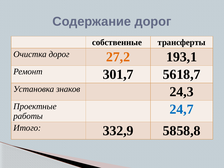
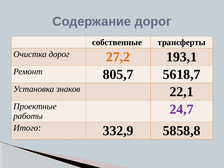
301,7: 301,7 -> 805,7
24,3: 24,3 -> 22,1
24,7 colour: blue -> purple
